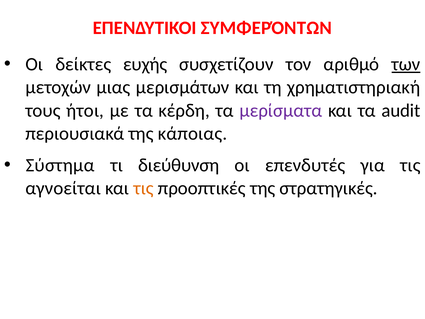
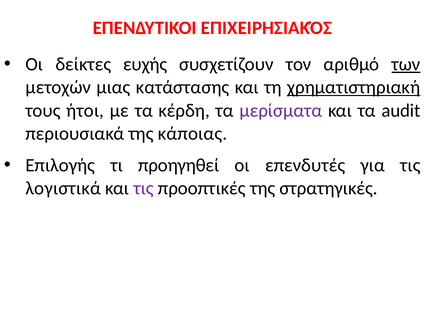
ΣΥΜΦΕΡΌΝΤΩΝ: ΣΥΜΦΕΡΌΝΤΩΝ -> ΕΠΙΧΕΙΡΗΣΙΑΚΌΣ
μερισμάτων: μερισμάτων -> κατάστασης
χρηματιστηριακή underline: none -> present
Σύστημα: Σύστημα -> Επιλογής
διεύθυνση: διεύθυνση -> προηγηθεί
αγνοείται: αγνοείται -> λογιστικά
τις at (144, 188) colour: orange -> purple
